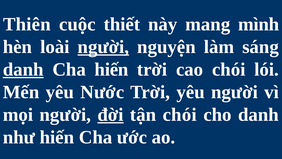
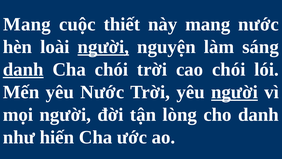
Thiên at (27, 24): Thiên -> Mang
mang mình: mình -> nước
Cha hiến: hiến -> chói
người at (234, 92) underline: none -> present
đời underline: present -> none
tận chói: chói -> lòng
